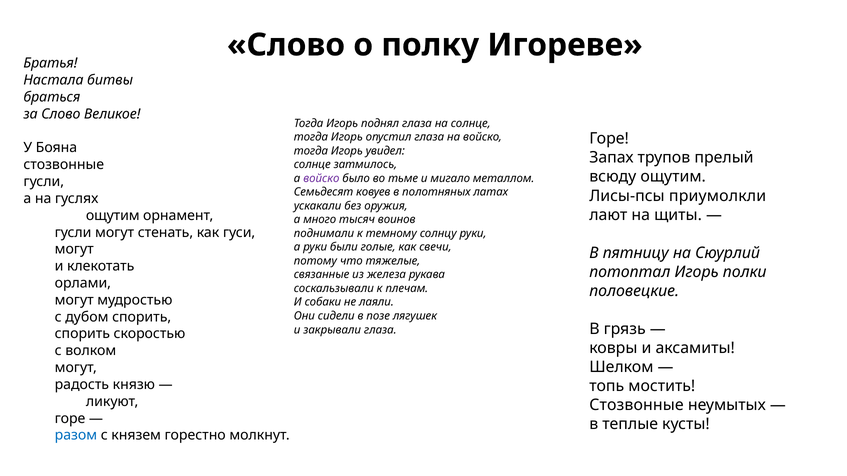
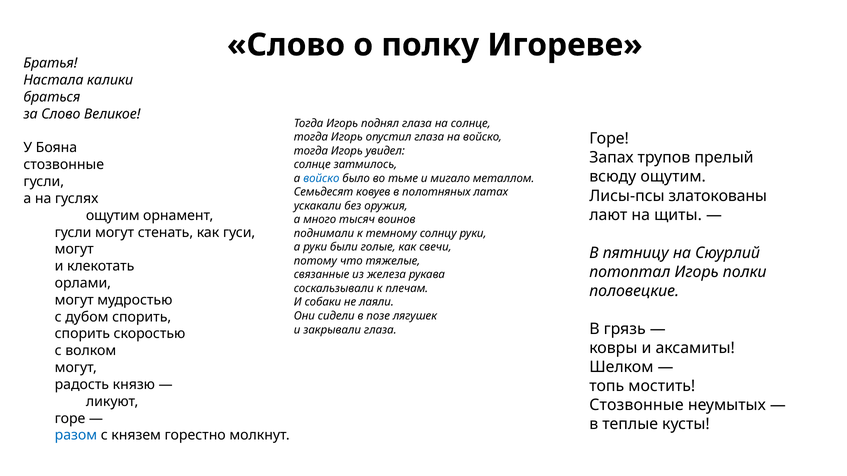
битвы: битвы -> калики
войско at (321, 178) colour: purple -> blue
приумолкли: приумолкли -> златокованы
